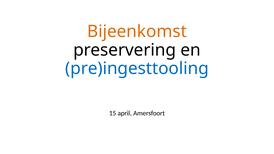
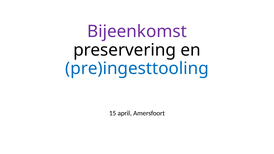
Bijeenkomst colour: orange -> purple
